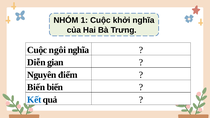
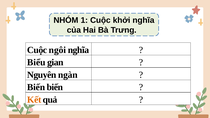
Diễn: Diễn -> Biểu
điểm: điểm -> ngàn
Kết colour: blue -> orange
